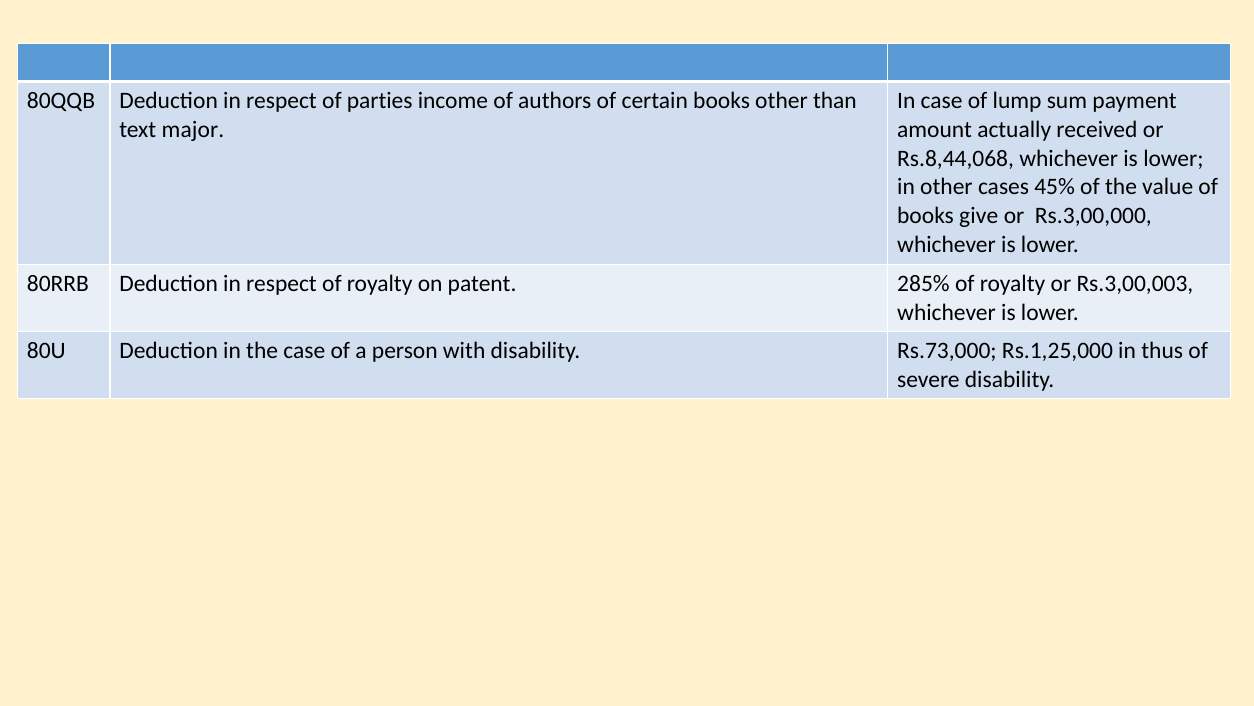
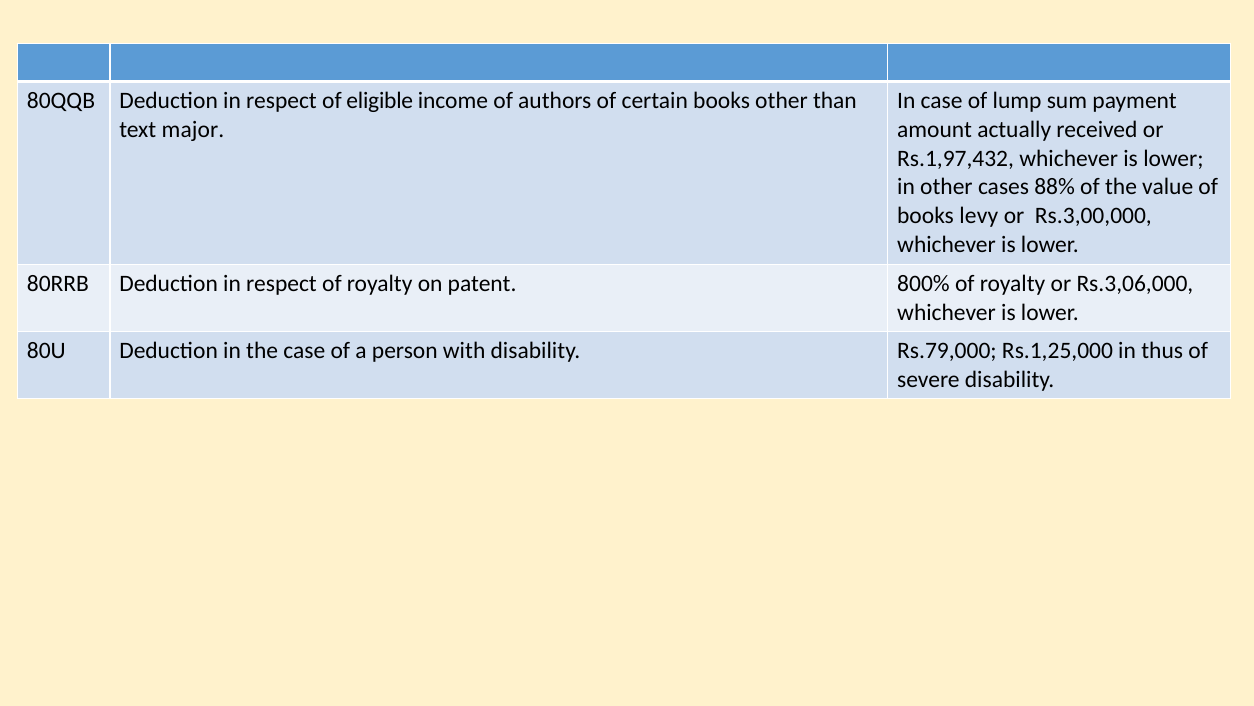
parties: parties -> eligible
Rs.8,44,068: Rs.8,44,068 -> Rs.1,97,432
45%: 45% -> 88%
give: give -> levy
285%: 285% -> 800%
Rs.3,00,003: Rs.3,00,003 -> Rs.3,06,000
Rs.73,000: Rs.73,000 -> Rs.79,000
